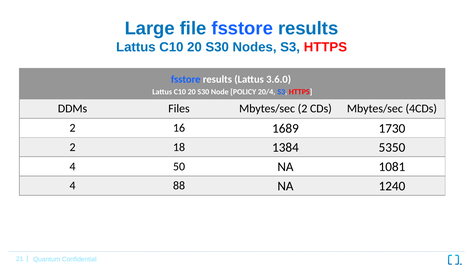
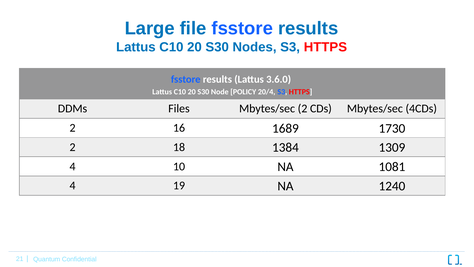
5350: 5350 -> 1309
50: 50 -> 10
88: 88 -> 19
